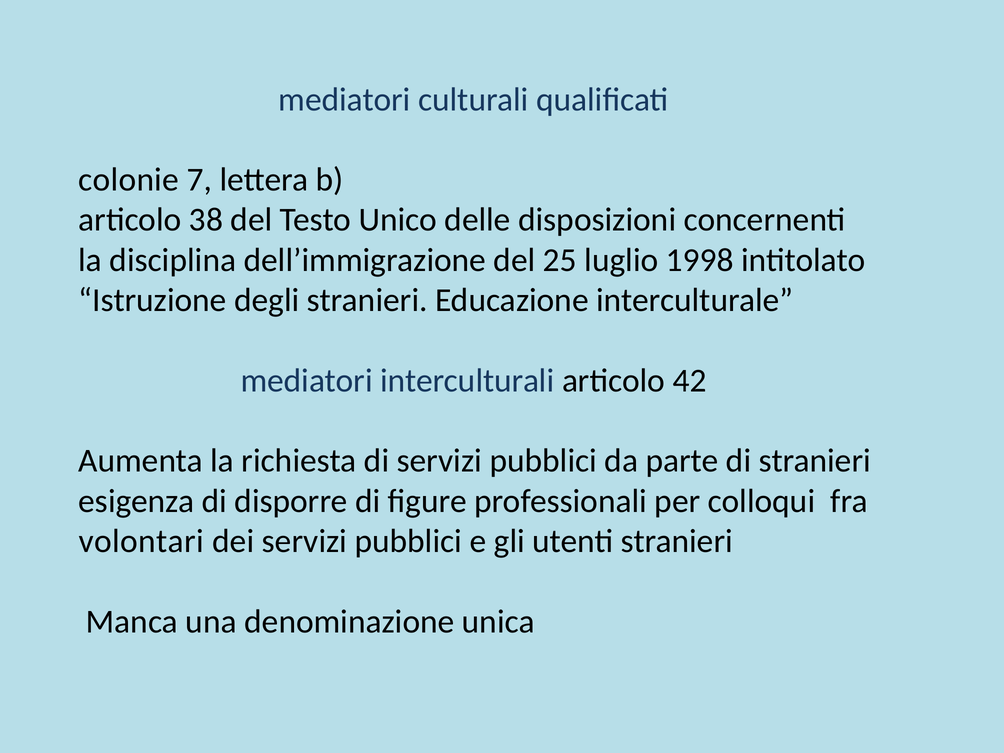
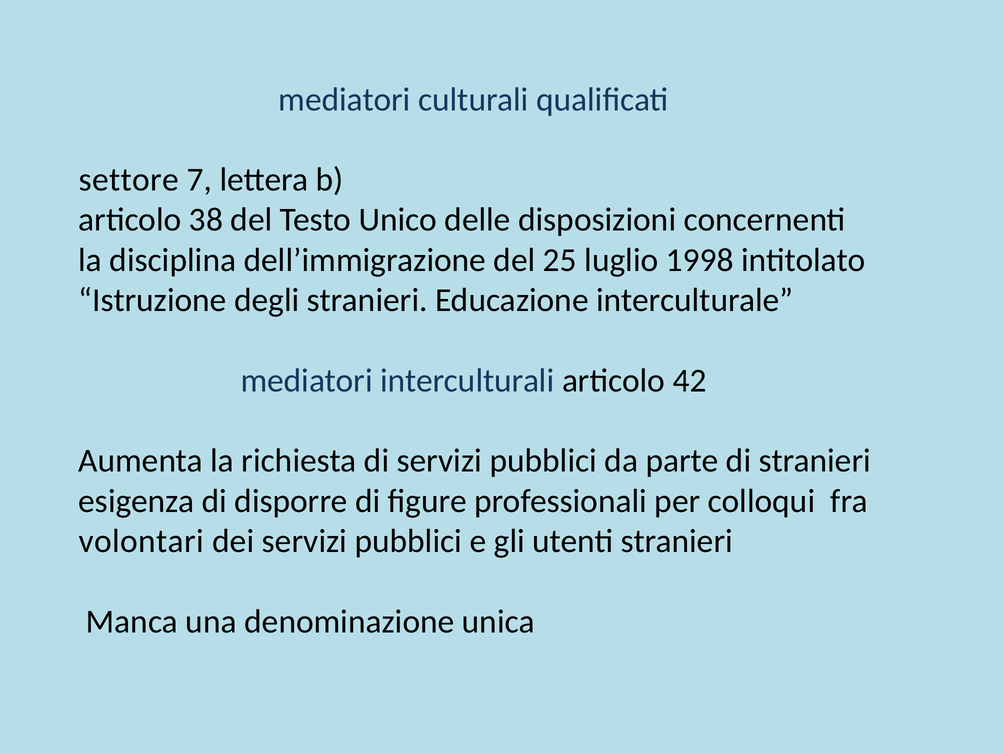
colonie: colonie -> settore
